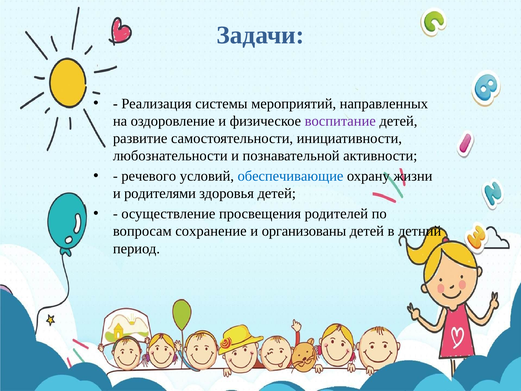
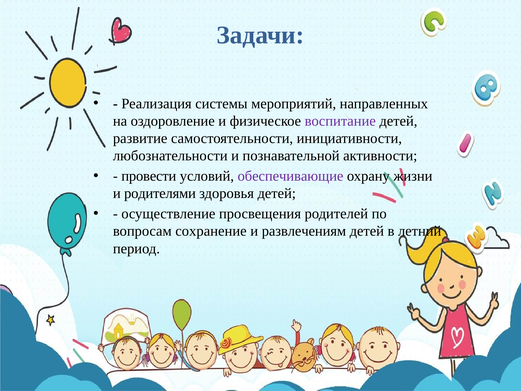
речевого: речевого -> провести
обеспечивающие colour: blue -> purple
организованы: организованы -> развлечениям
